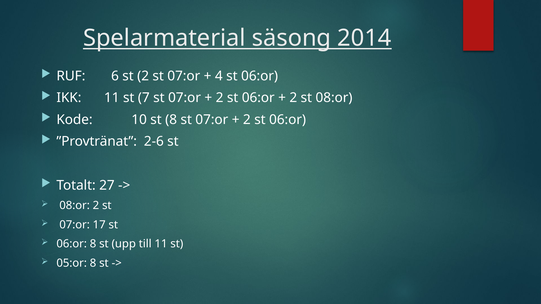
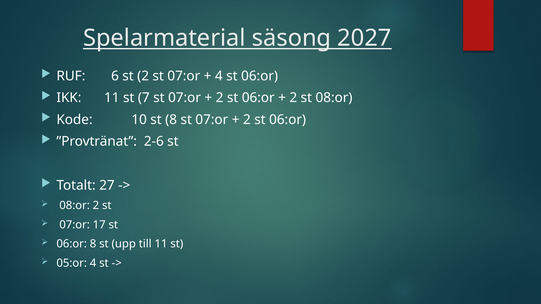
2014: 2014 -> 2027
05:or 8: 8 -> 4
